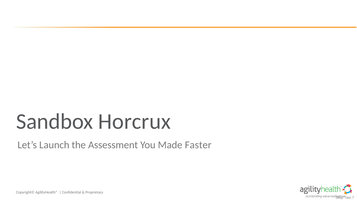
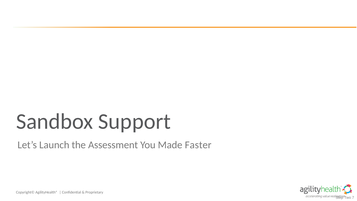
Horcrux: Horcrux -> Support
